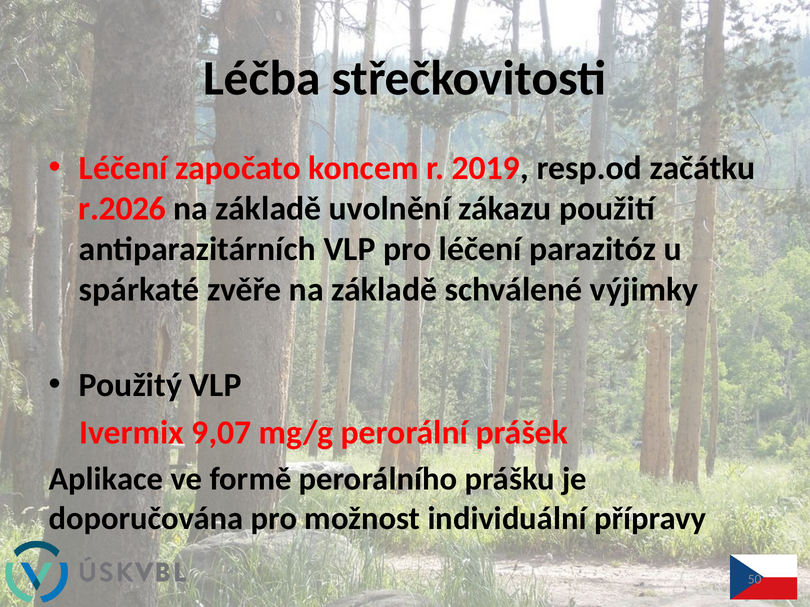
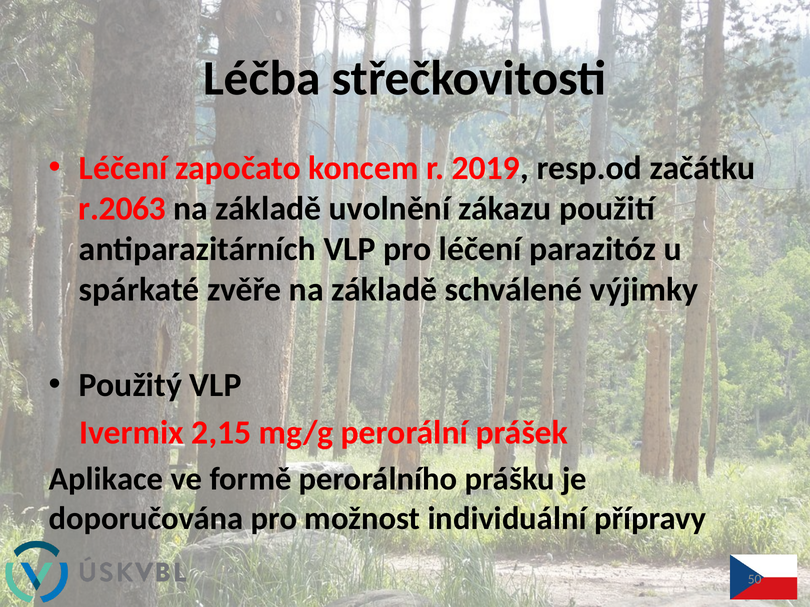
r.2026: r.2026 -> r.2063
9,07: 9,07 -> 2,15
